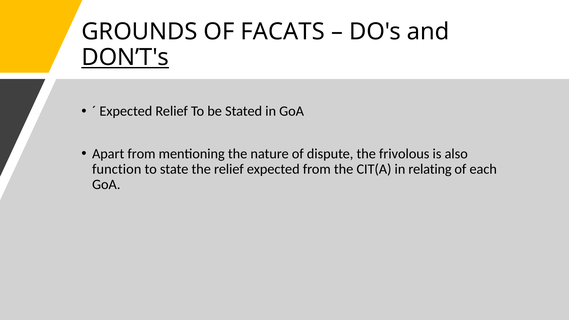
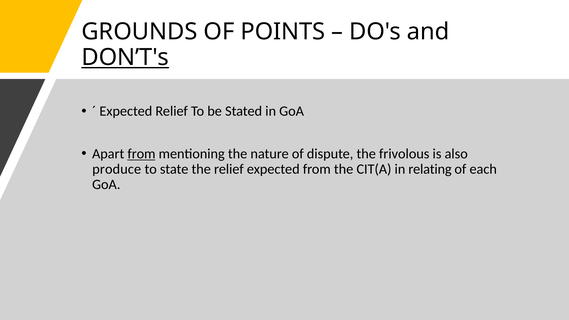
FACATS: FACATS -> POINTS
from at (141, 154) underline: none -> present
function: function -> produce
